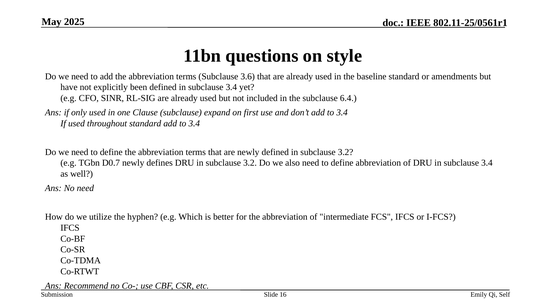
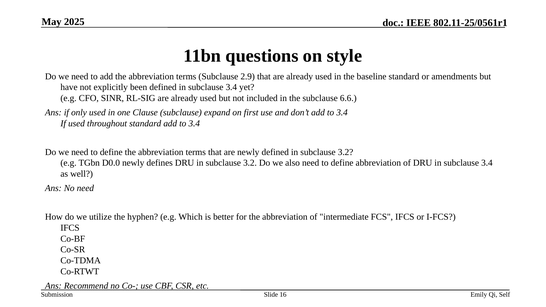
3.6: 3.6 -> 2.9
6.4: 6.4 -> 6.6
D0.7: D0.7 -> D0.0
